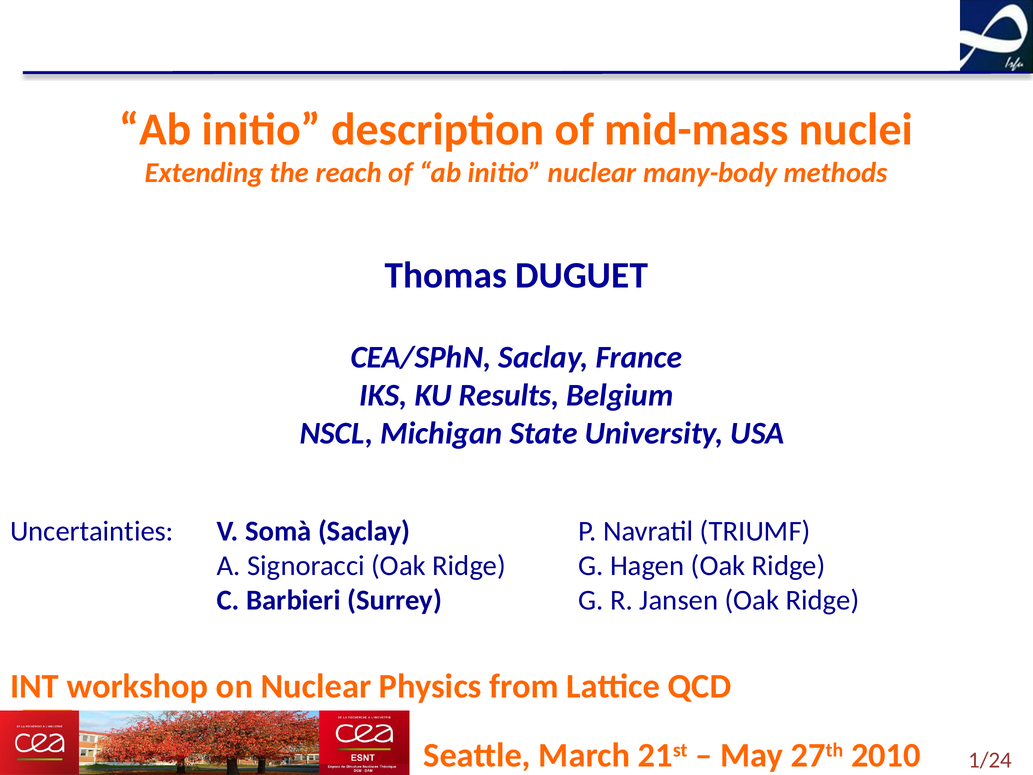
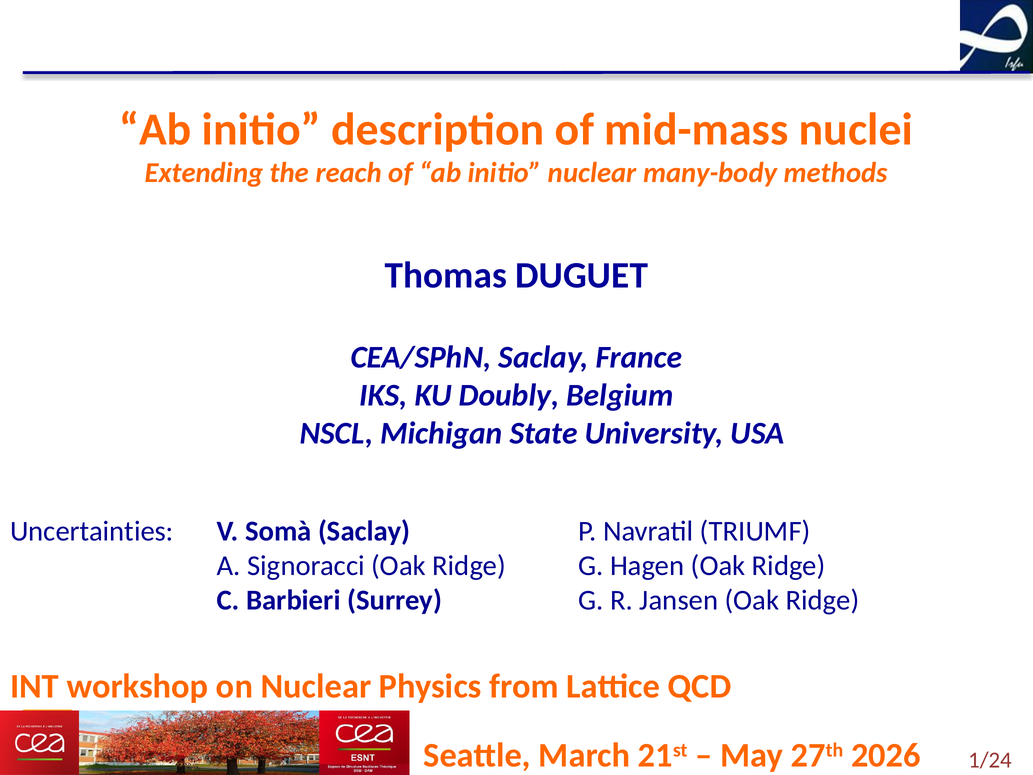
Results: Results -> Doubly
2010: 2010 -> 2026
